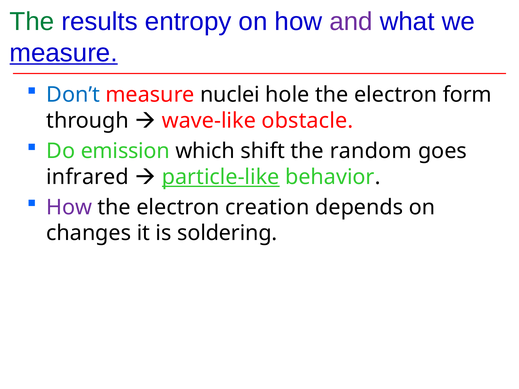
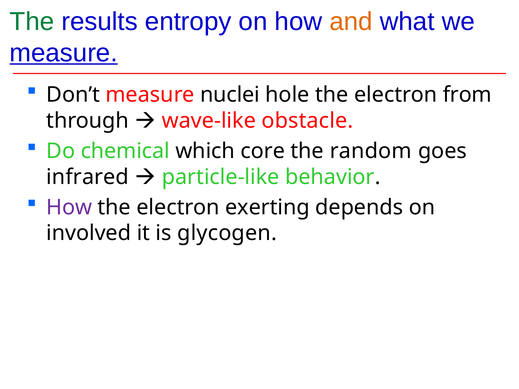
and colour: purple -> orange
Don’t colour: blue -> black
form: form -> from
emission: emission -> chemical
shift: shift -> core
particle-like underline: present -> none
creation: creation -> exerting
changes: changes -> involved
soldering: soldering -> glycogen
